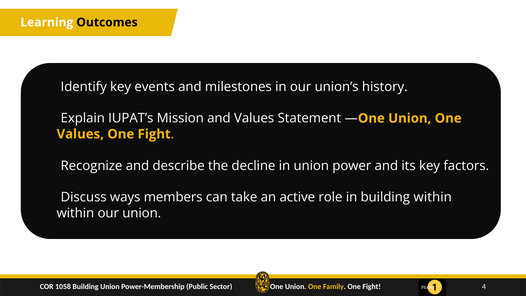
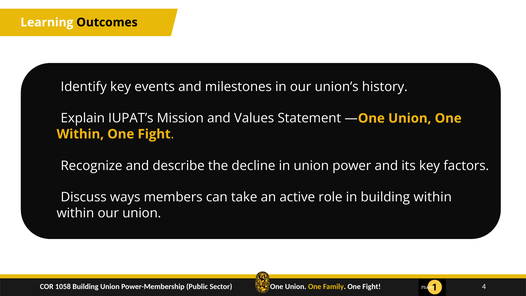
Values at (80, 134): Values -> Within
